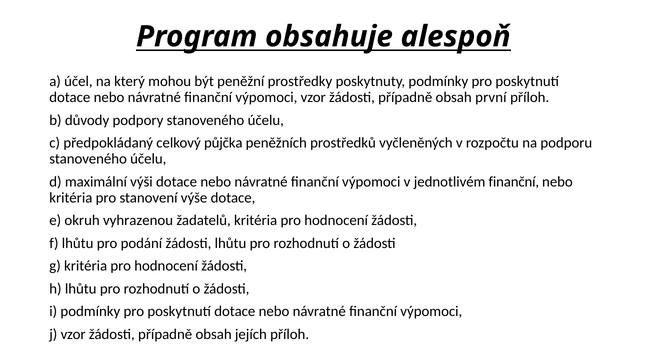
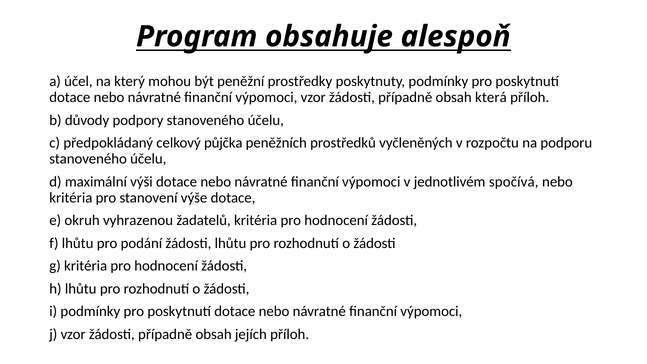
první: první -> která
jednotlivém finanční: finanční -> spočívá
